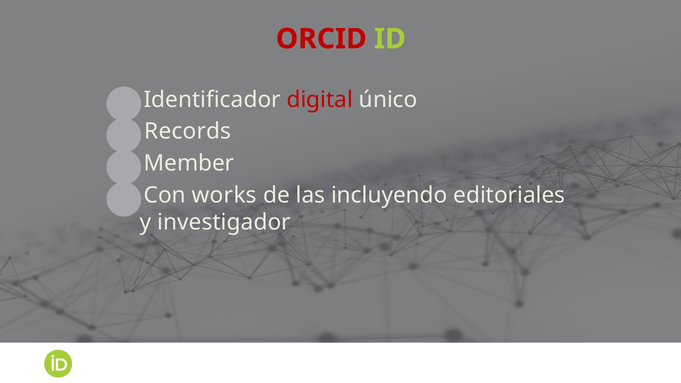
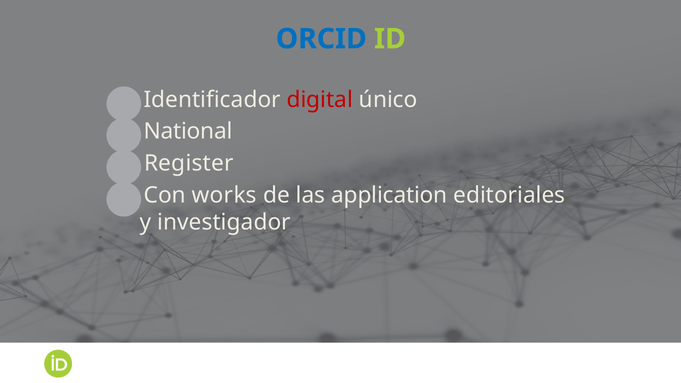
ORCID colour: red -> blue
Records: Records -> National
Member: Member -> Register
incluyendo: incluyendo -> application
